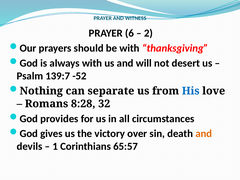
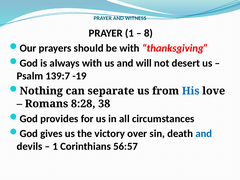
PRAYER 6: 6 -> 1
2: 2 -> 8
-52: -52 -> -19
32: 32 -> 38
and at (204, 134) colour: orange -> blue
65:57: 65:57 -> 56:57
